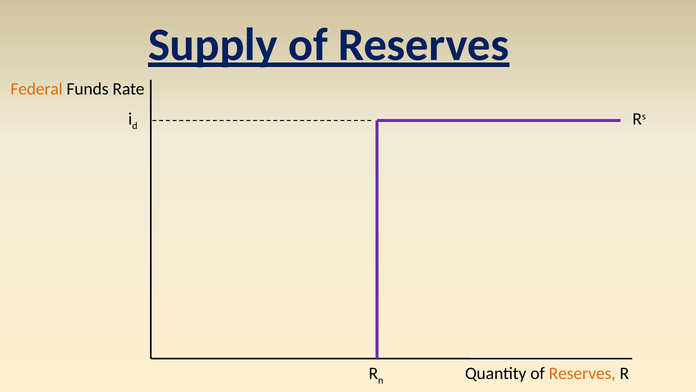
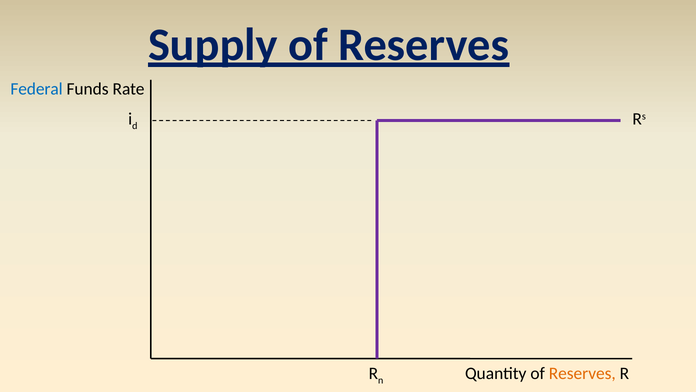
Federal colour: orange -> blue
